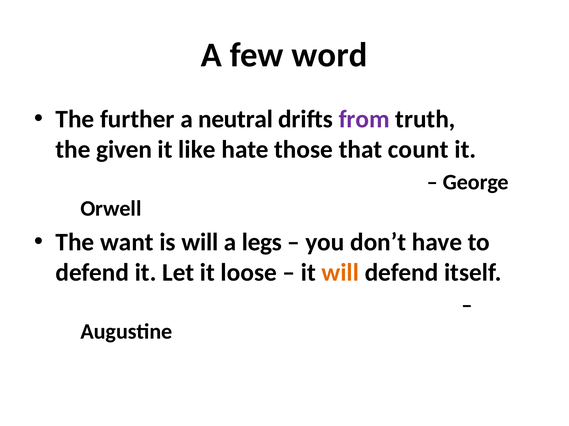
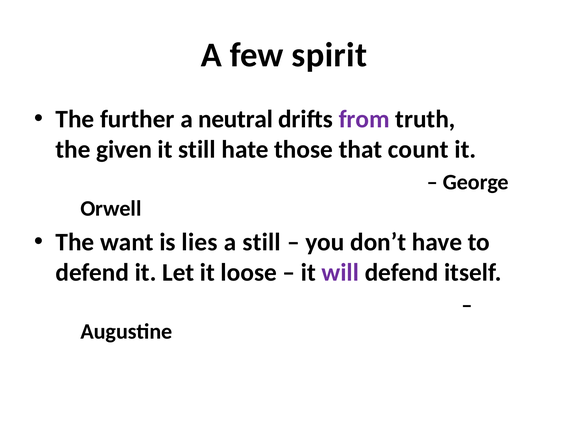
word: word -> spirit
it like: like -> still
is will: will -> lies
a legs: legs -> still
will at (340, 273) colour: orange -> purple
